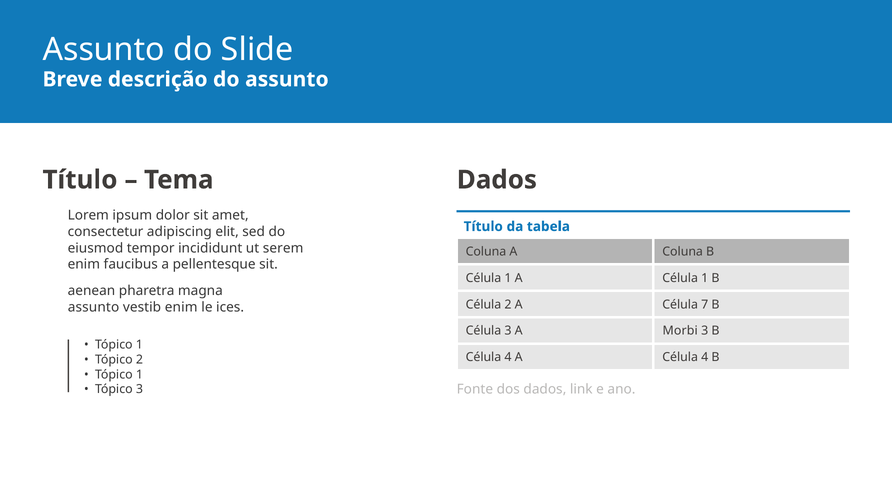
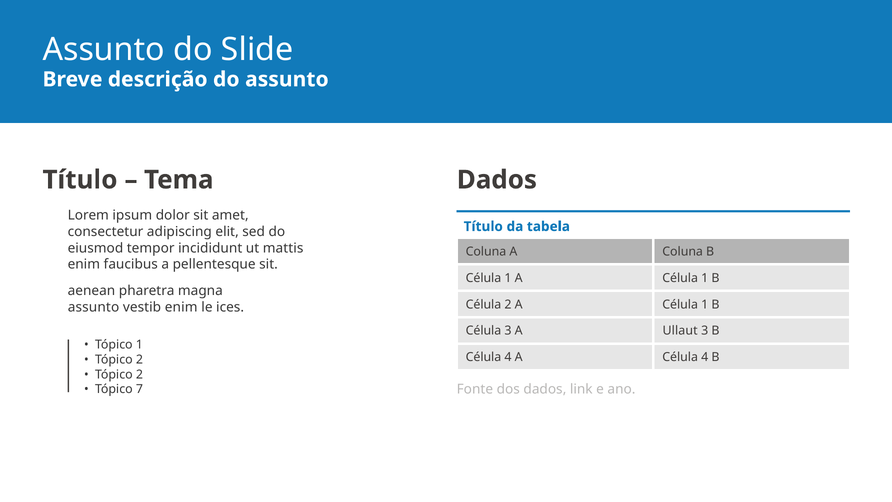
serem: serem -> mattis
2 A Célula 7: 7 -> 1
Morbi: Morbi -> Ullaut
1 at (139, 374): 1 -> 2
Tópico 3: 3 -> 7
